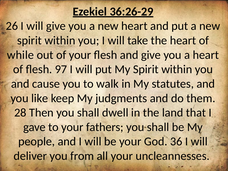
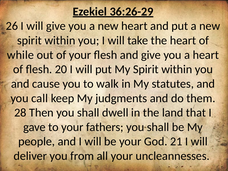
97: 97 -> 20
like: like -> call
36: 36 -> 21
